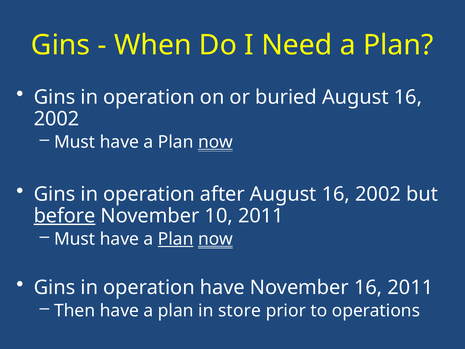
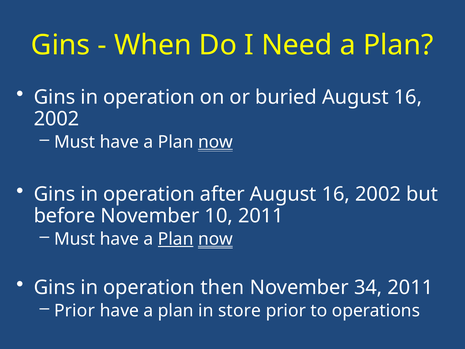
before underline: present -> none
operation have: have -> then
November 16: 16 -> 34
Then at (75, 310): Then -> Prior
